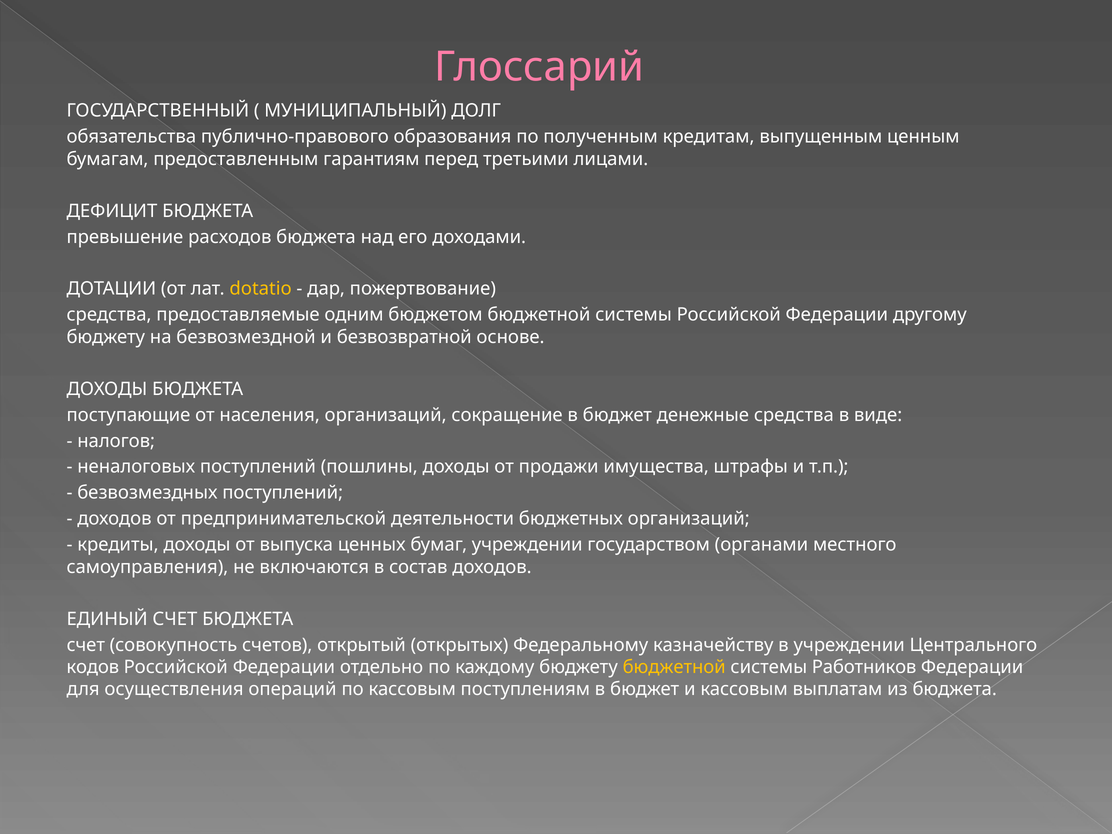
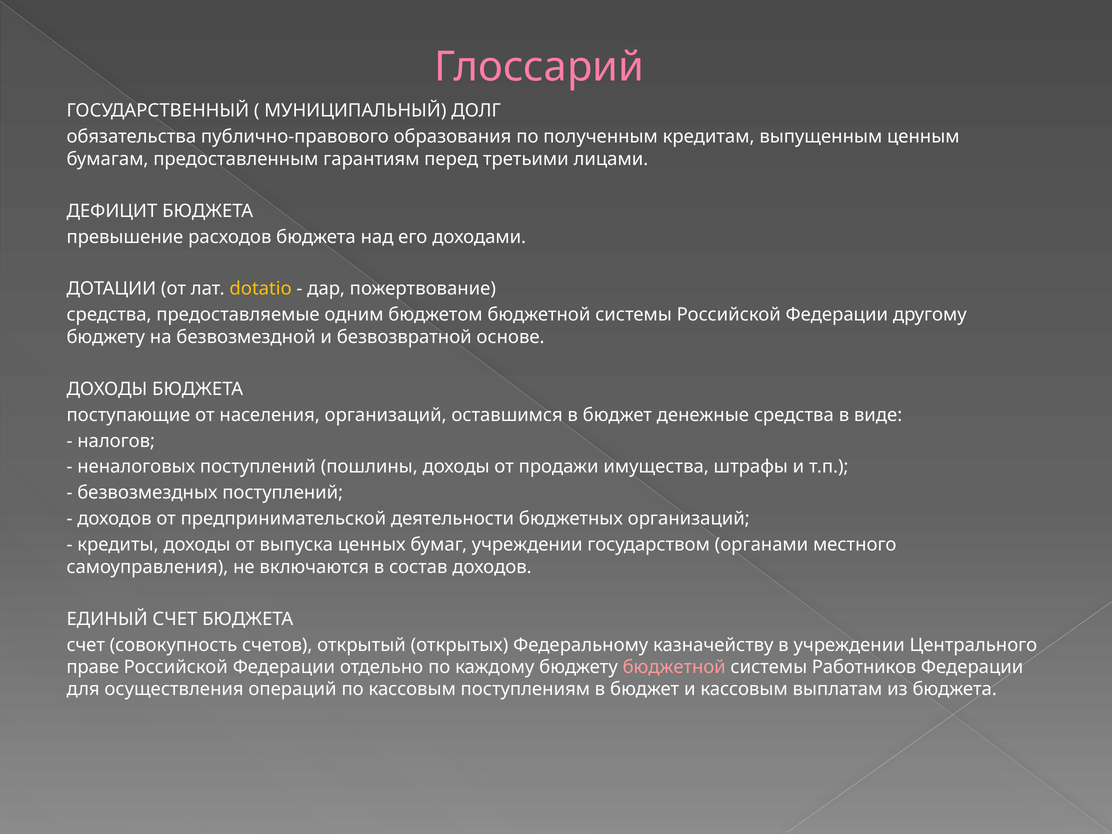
сокращение: сокращение -> оставшимся
кодов: кодов -> праве
бюджетной at (674, 667) colour: yellow -> pink
